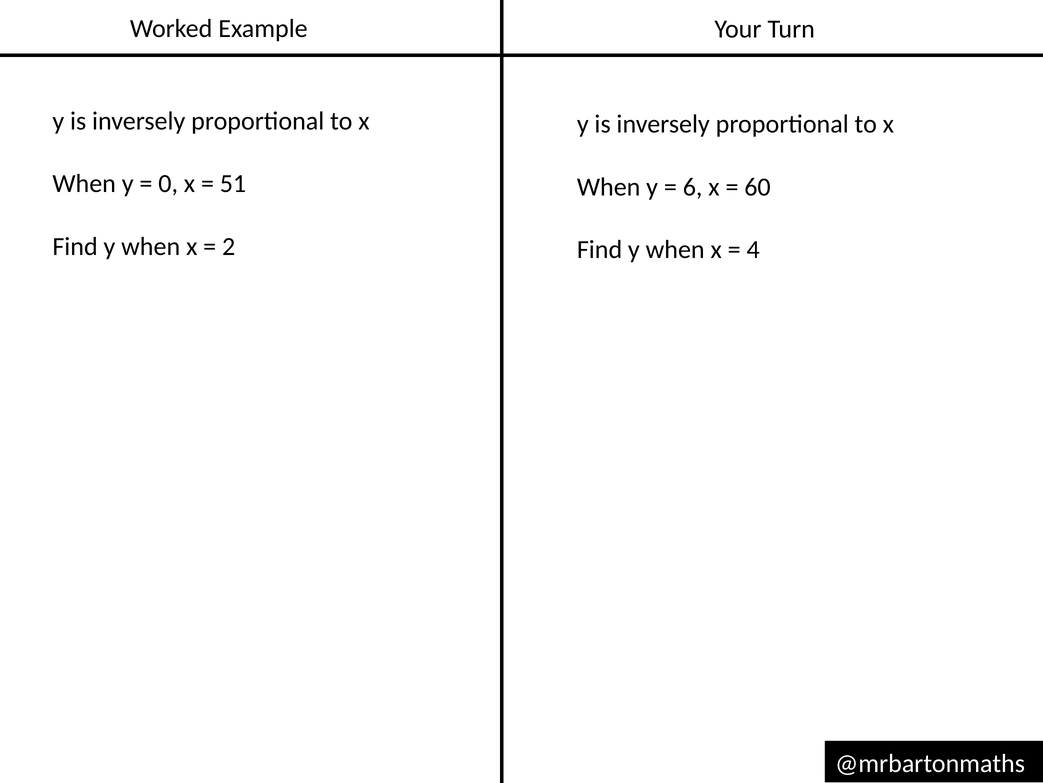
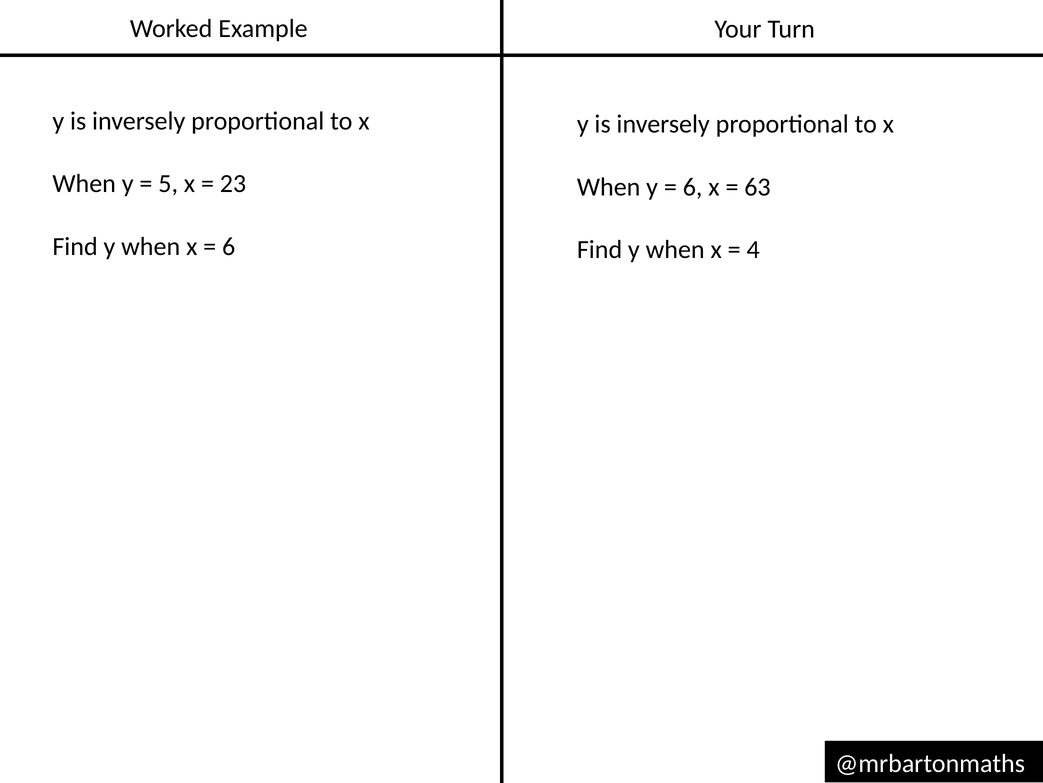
0: 0 -> 5
51: 51 -> 23
60: 60 -> 63
2 at (229, 246): 2 -> 6
